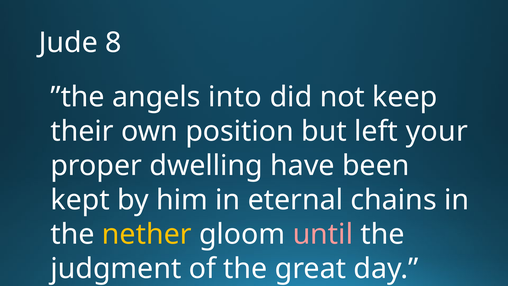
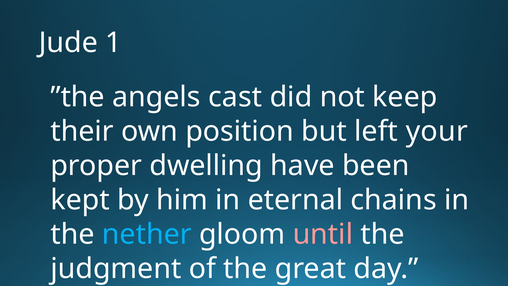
8: 8 -> 1
into: into -> cast
nether colour: yellow -> light blue
